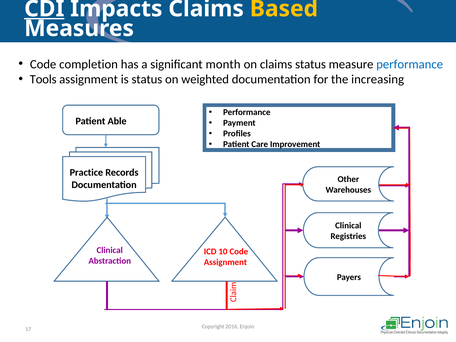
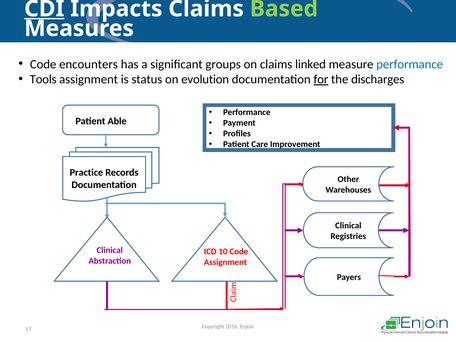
Based colour: yellow -> light green
completion: completion -> encounters
month: month -> groups
claims status: status -> linked
weighted: weighted -> evolution
for underline: none -> present
increasing: increasing -> discharges
